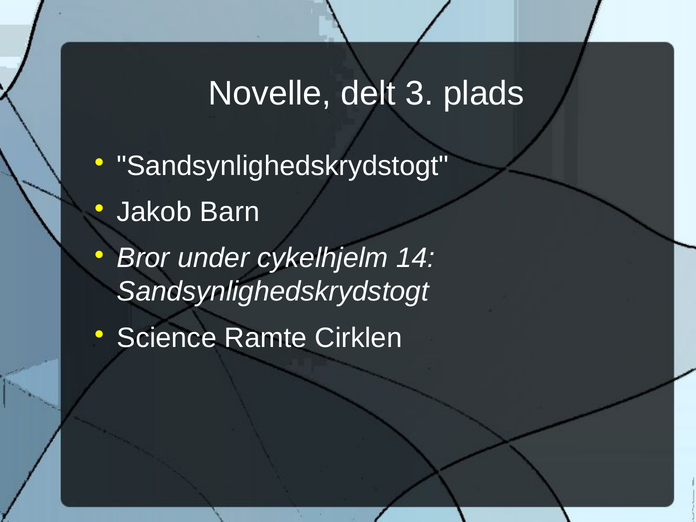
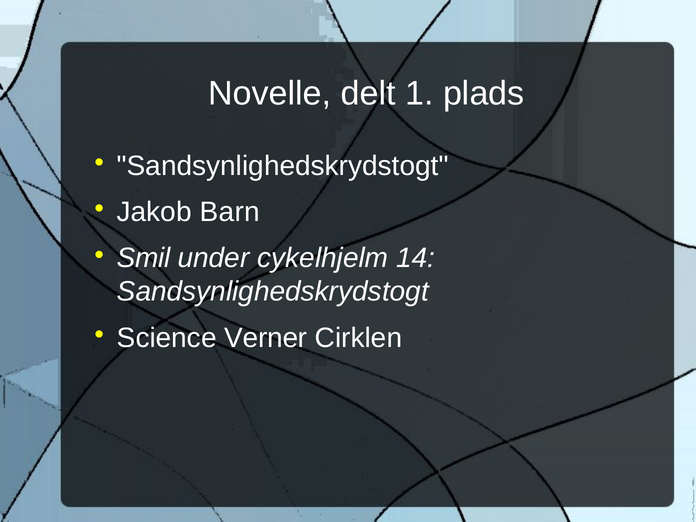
3: 3 -> 1
Bror: Bror -> Smil
Ramte: Ramte -> Verner
